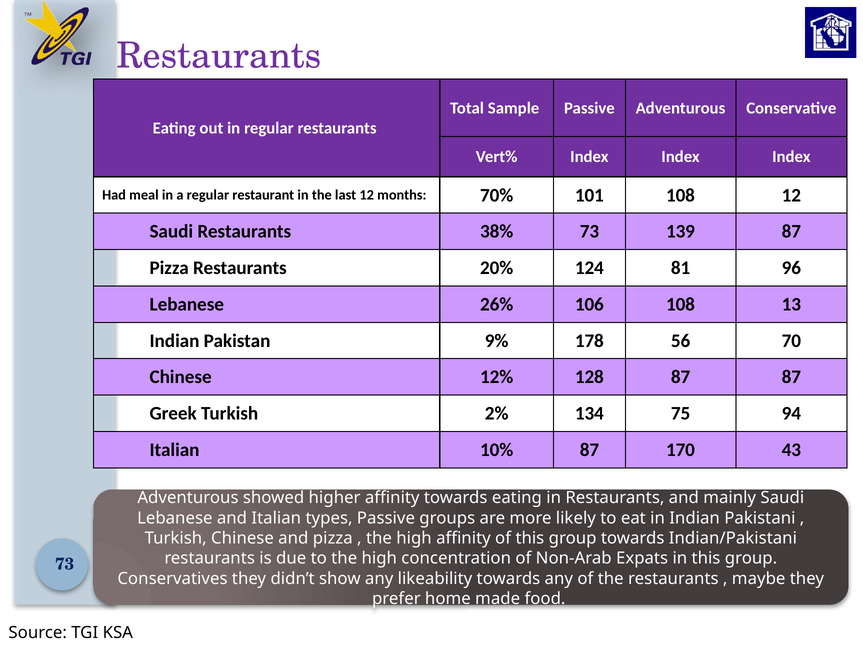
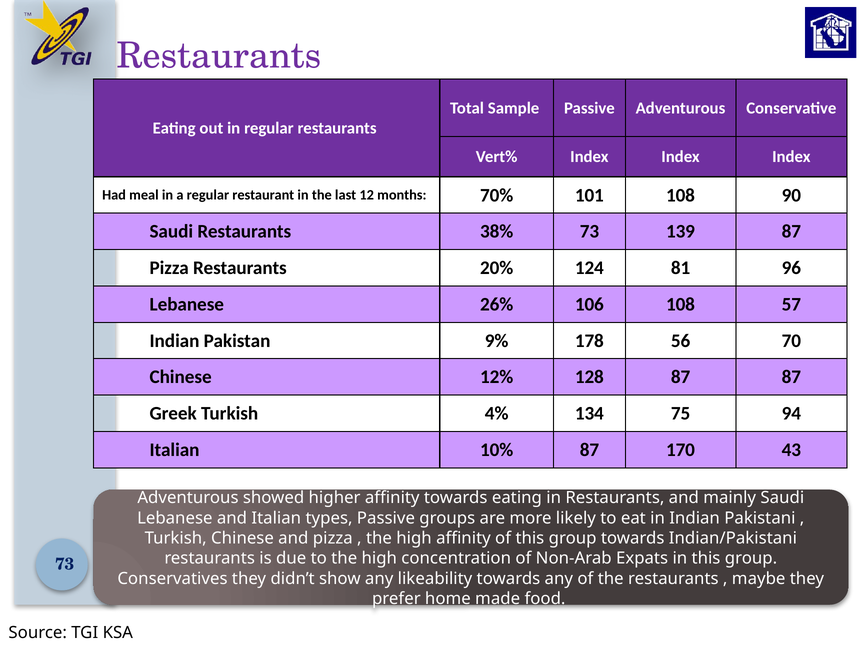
108 12: 12 -> 90
13: 13 -> 57
2%: 2% -> 4%
